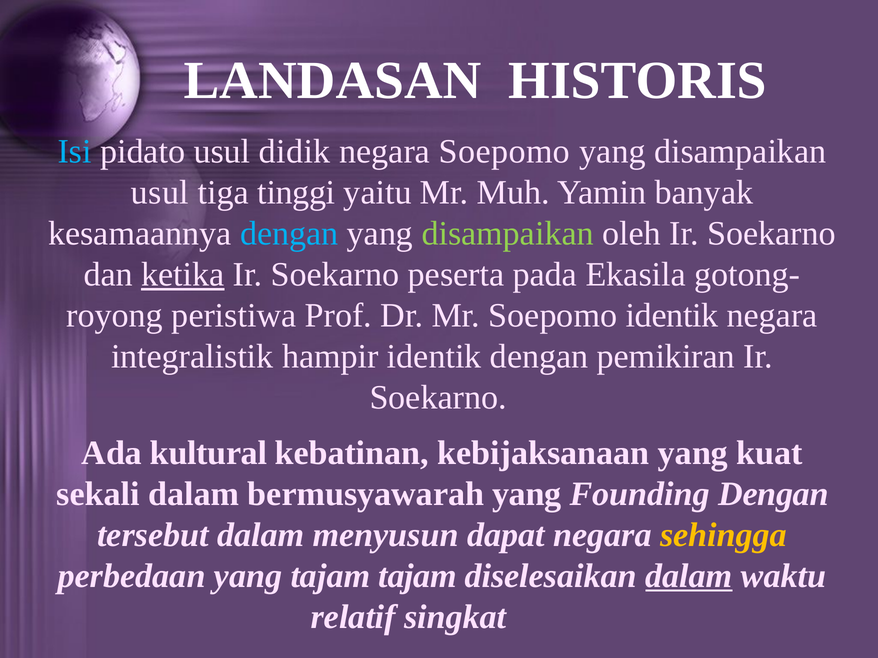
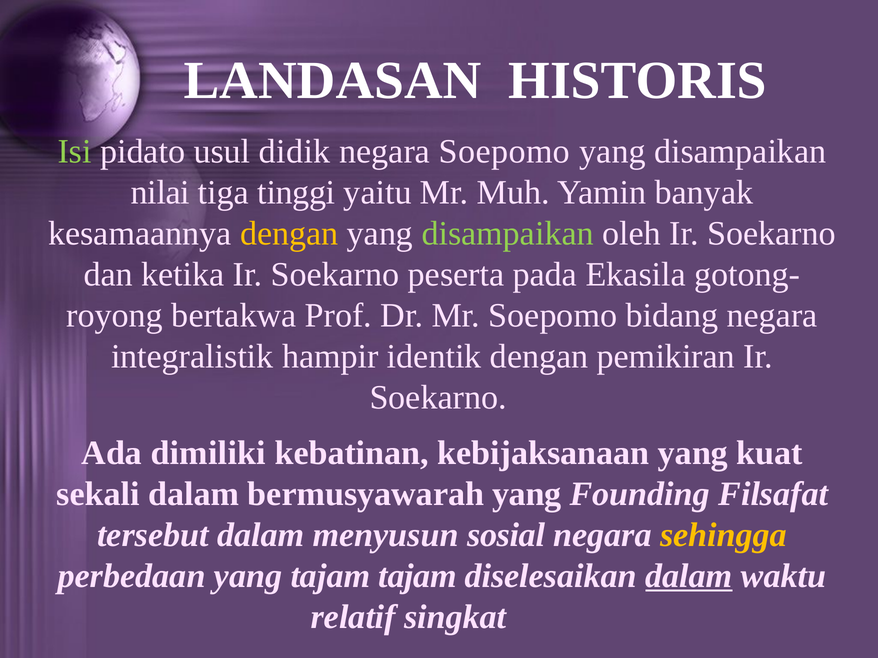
Isi colour: light blue -> light green
usul at (160, 193): usul -> nilai
dengan at (289, 234) colour: light blue -> yellow
ketika underline: present -> none
peristiwa: peristiwa -> bertakwa
Soepomo identik: identik -> bidang
kultural: kultural -> dimiliki
Founding Dengan: Dengan -> Filsafat
dapat: dapat -> sosial
